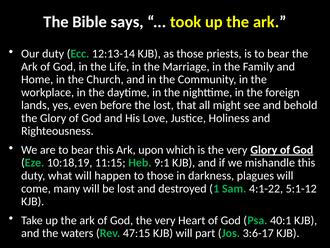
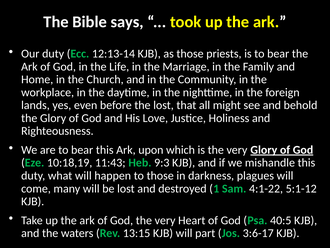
11:15: 11:15 -> 11:43
9:1: 9:1 -> 9:3
40:1: 40:1 -> 40:5
47:15: 47:15 -> 13:15
